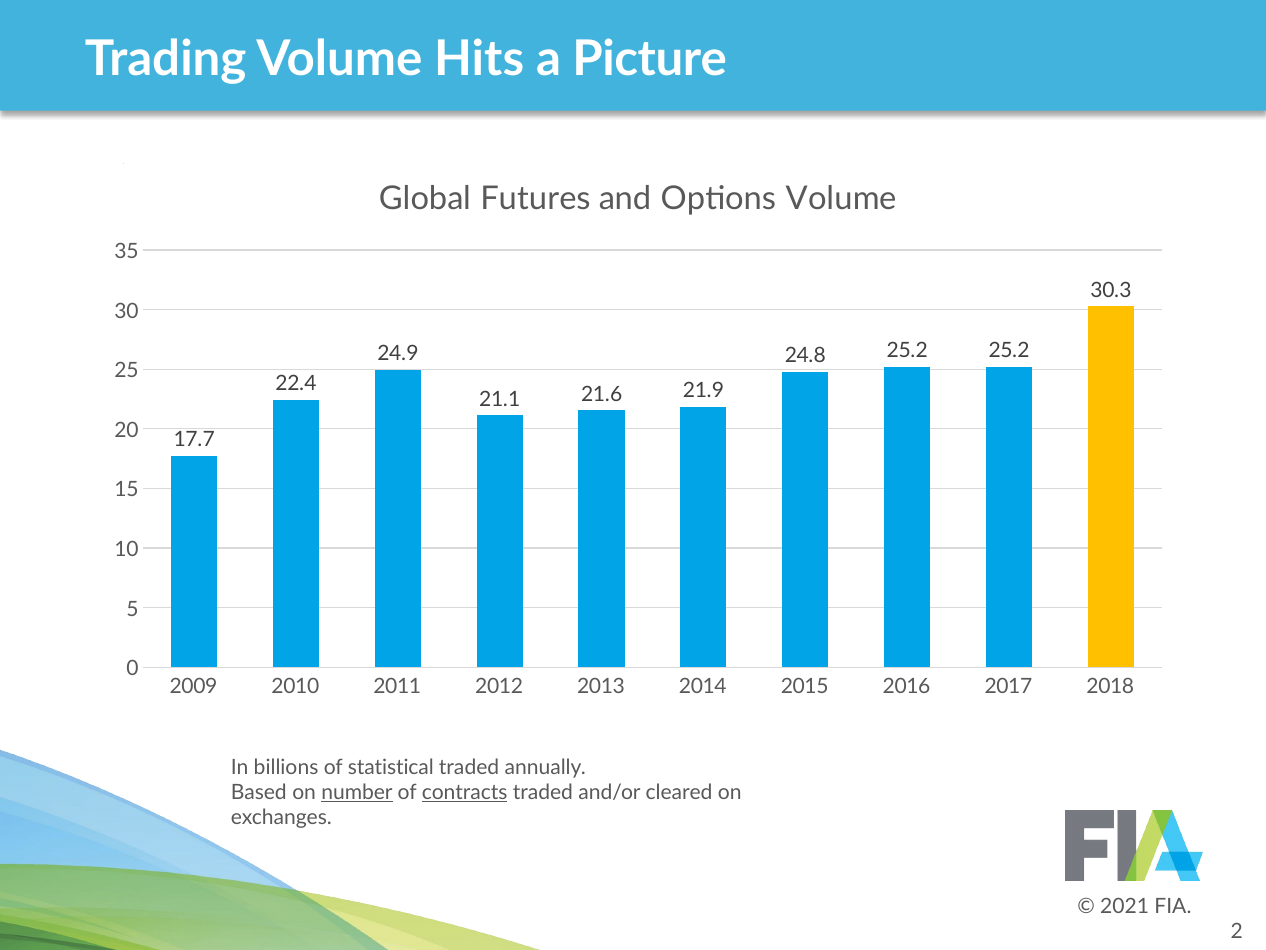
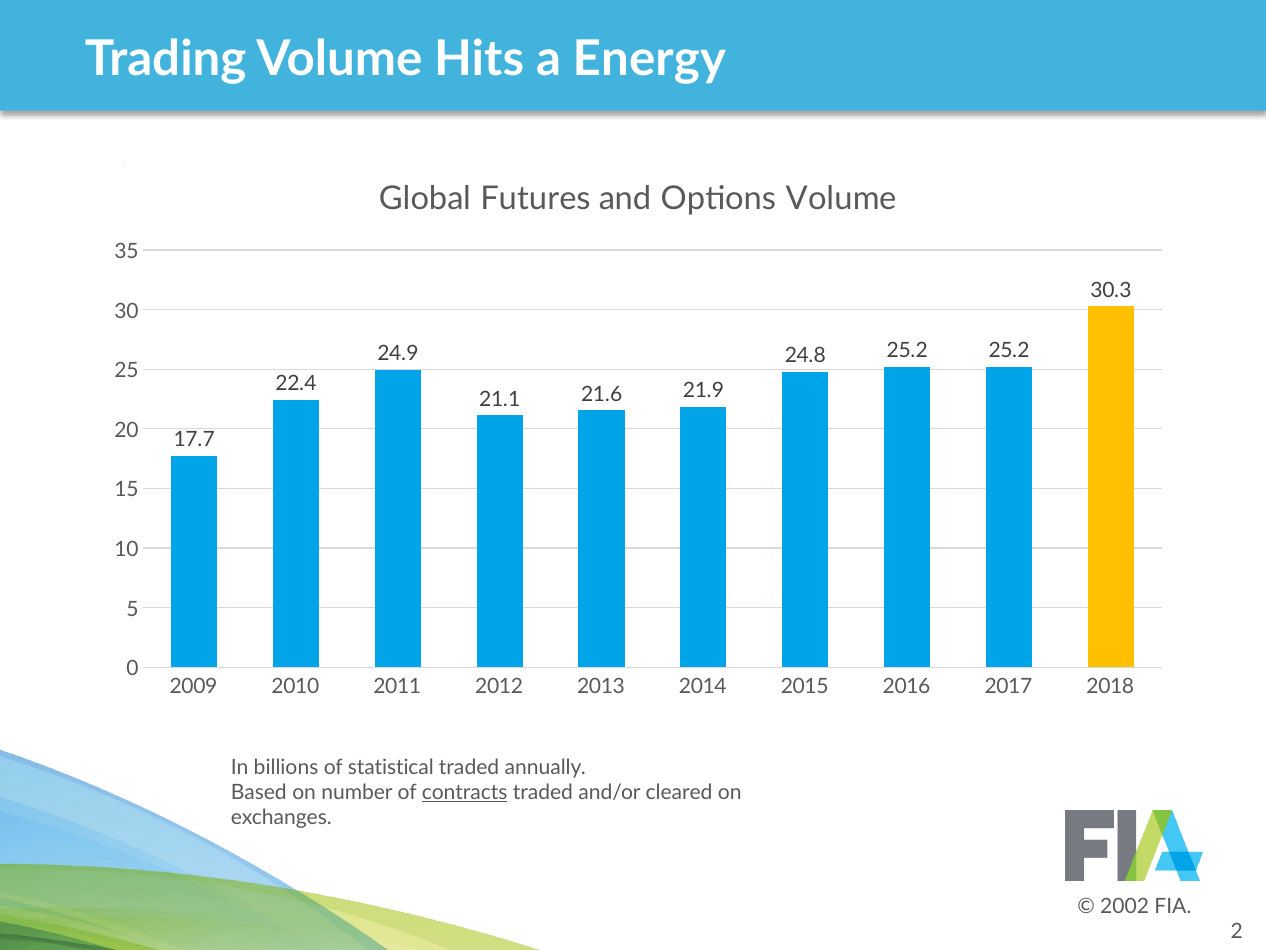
Picture: Picture -> Energy
number underline: present -> none
2021: 2021 -> 2002
